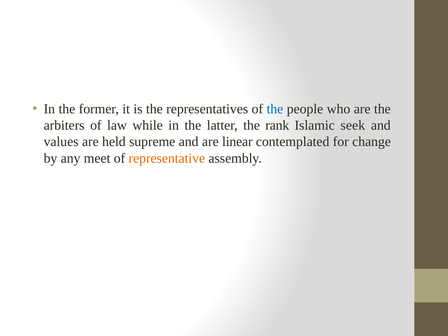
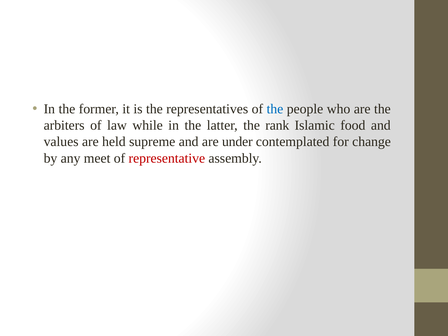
seek: seek -> food
linear: linear -> under
representative colour: orange -> red
